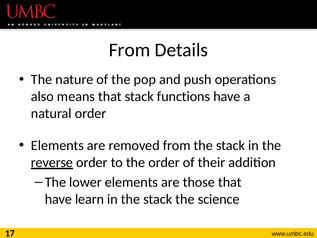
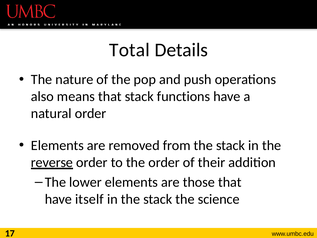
From at (130, 50): From -> Total
learn: learn -> itself
